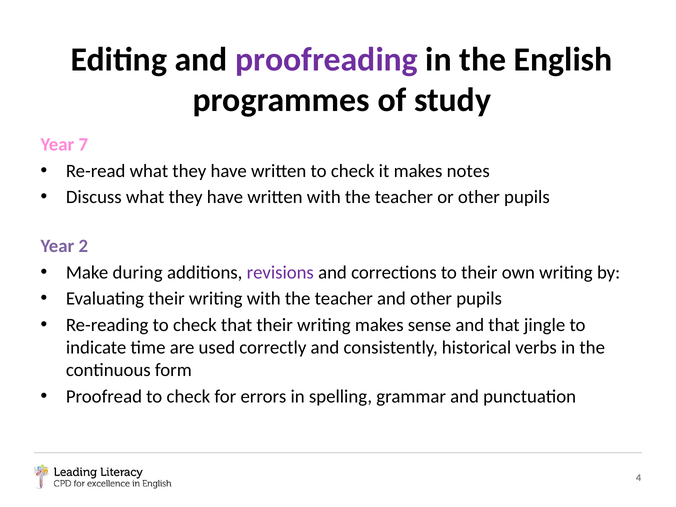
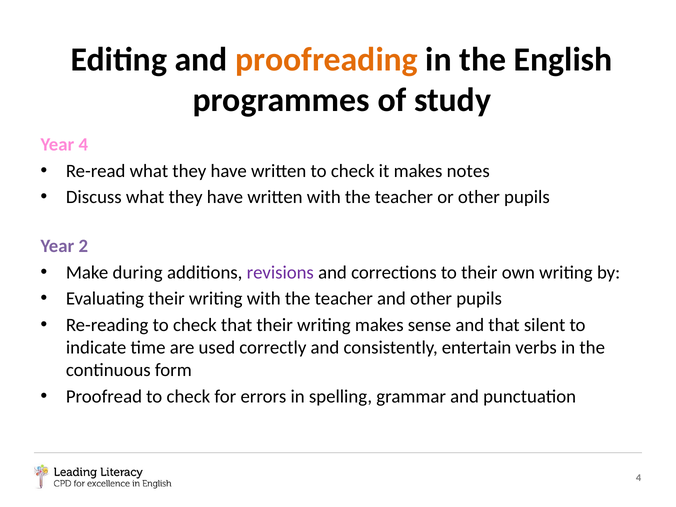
proofreading colour: purple -> orange
Year 7: 7 -> 4
jingle: jingle -> silent
historical: historical -> entertain
